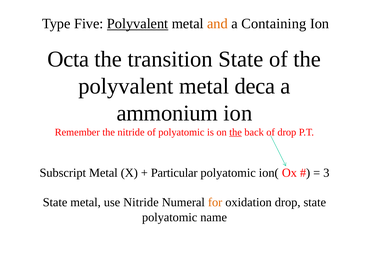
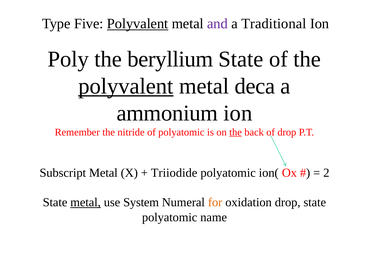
and colour: orange -> purple
Containing: Containing -> Traditional
Octa: Octa -> Poly
transition: transition -> beryllium
polyvalent at (126, 86) underline: none -> present
Particular: Particular -> Triiodide
3: 3 -> 2
metal at (86, 202) underline: none -> present
use Nitride: Nitride -> System
